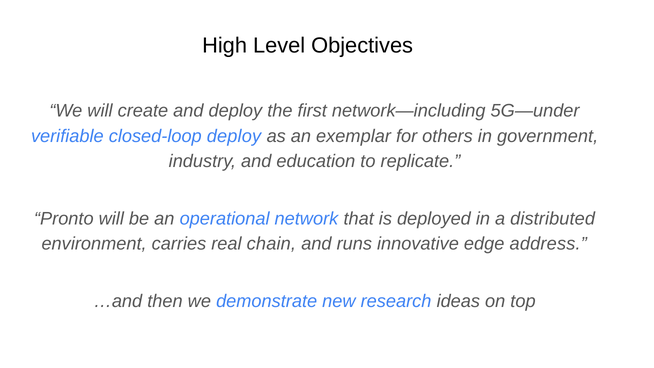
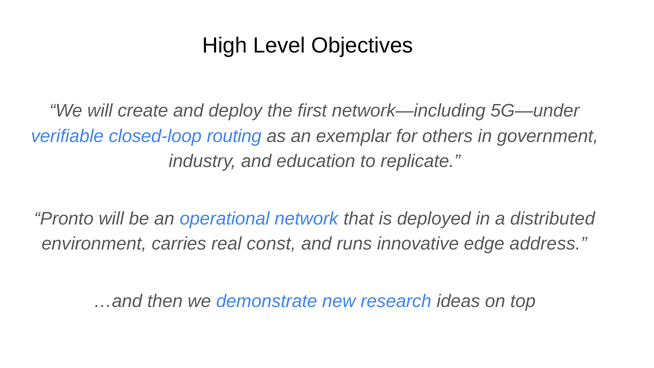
closed-loop deploy: deploy -> routing
chain: chain -> const
